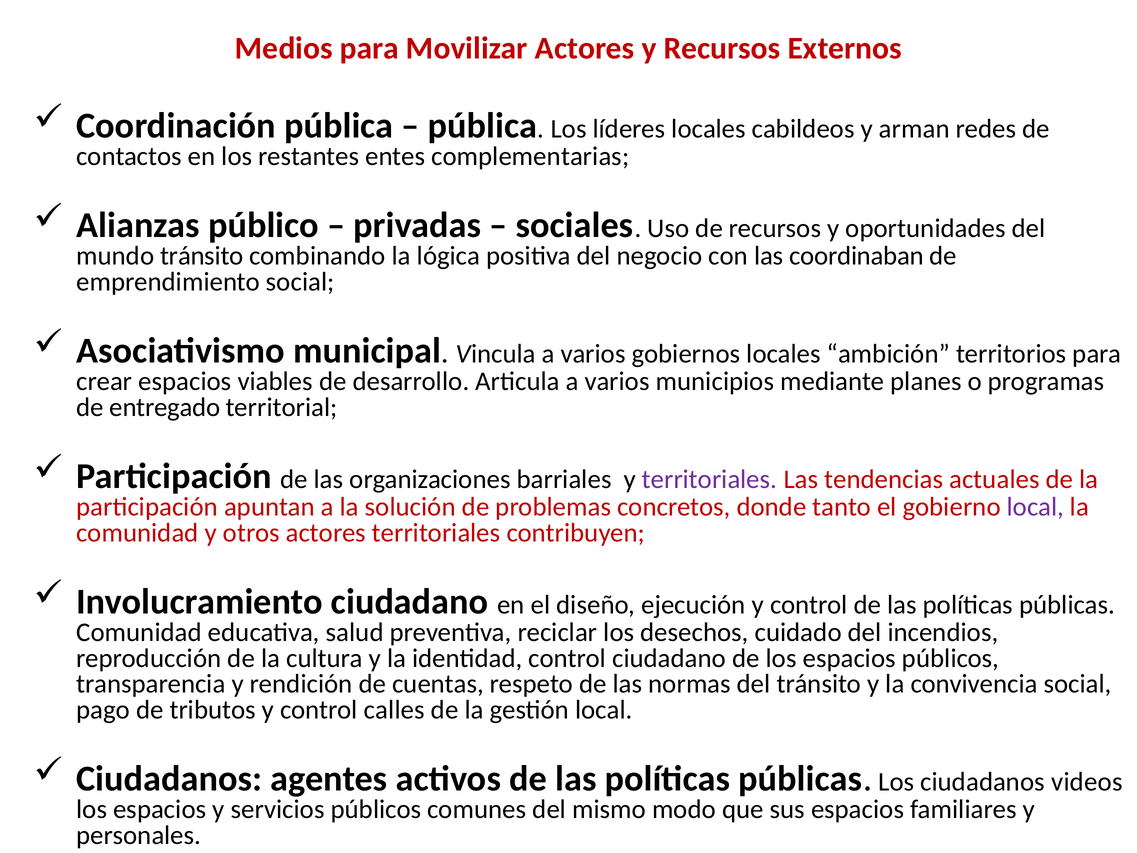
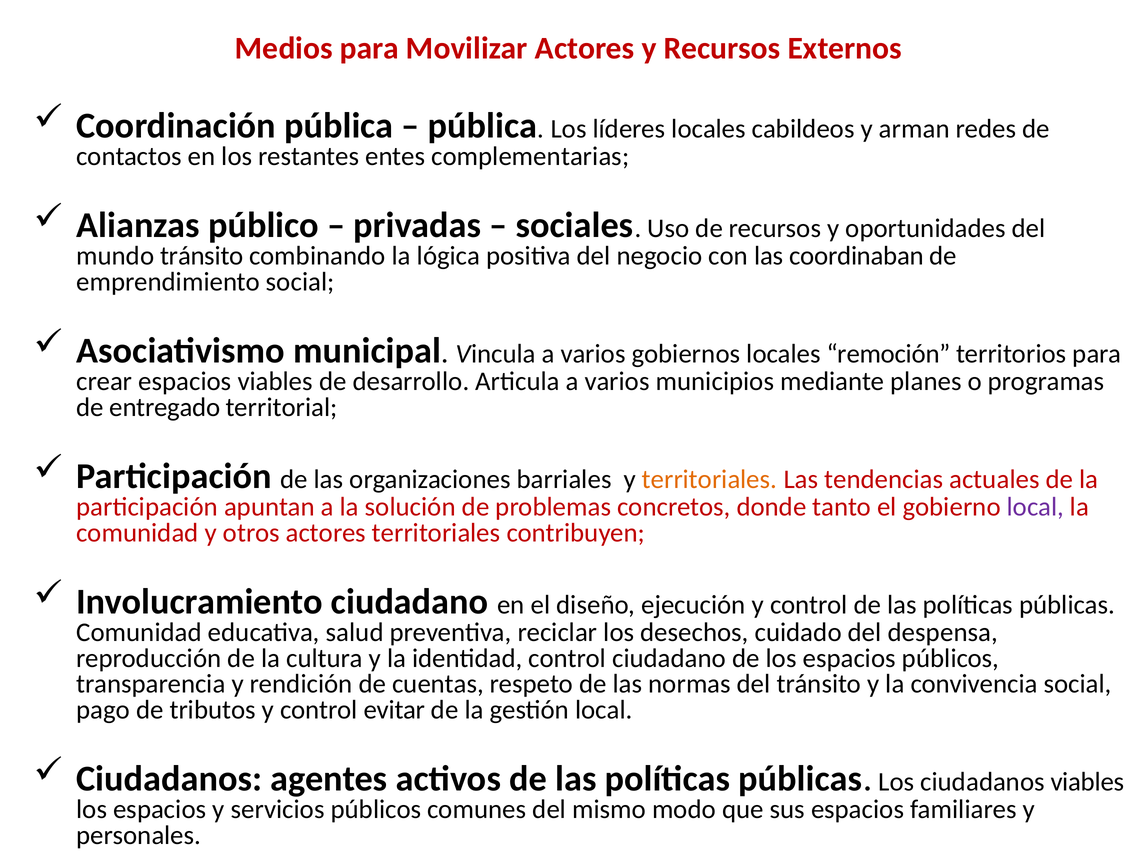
ambición: ambición -> remoción
territoriales at (709, 479) colour: purple -> orange
incendios: incendios -> despensa
calles: calles -> evitar
ciudadanos videos: videos -> viables
